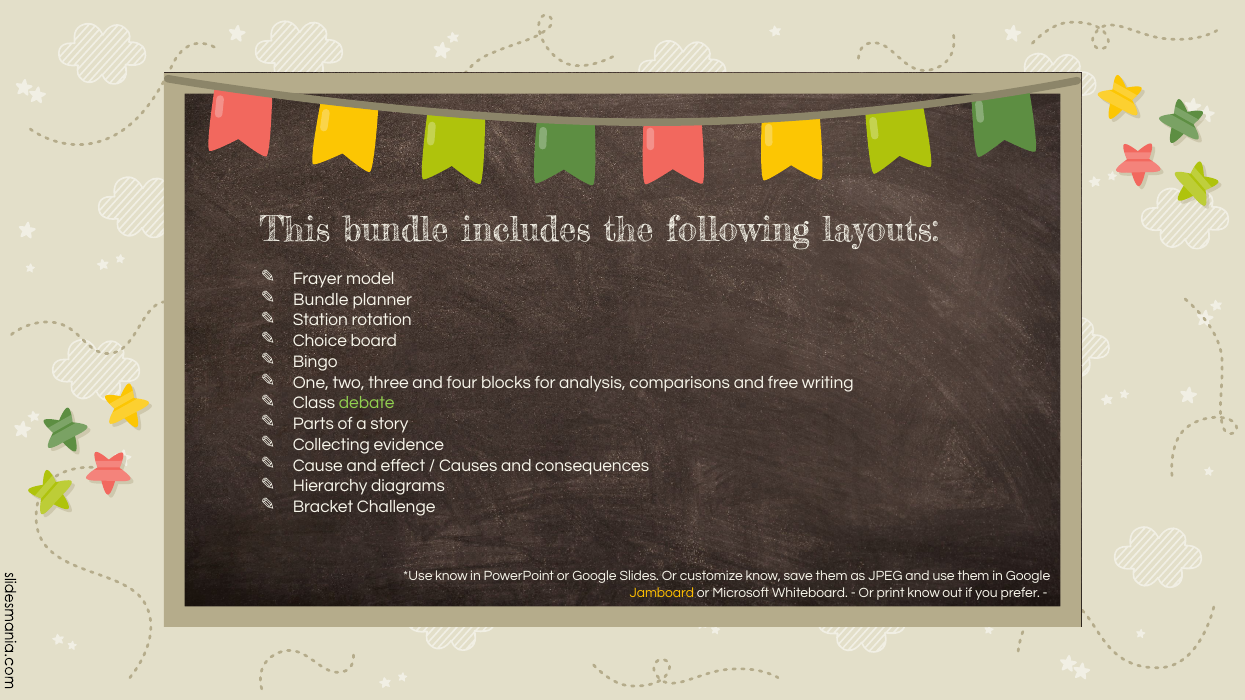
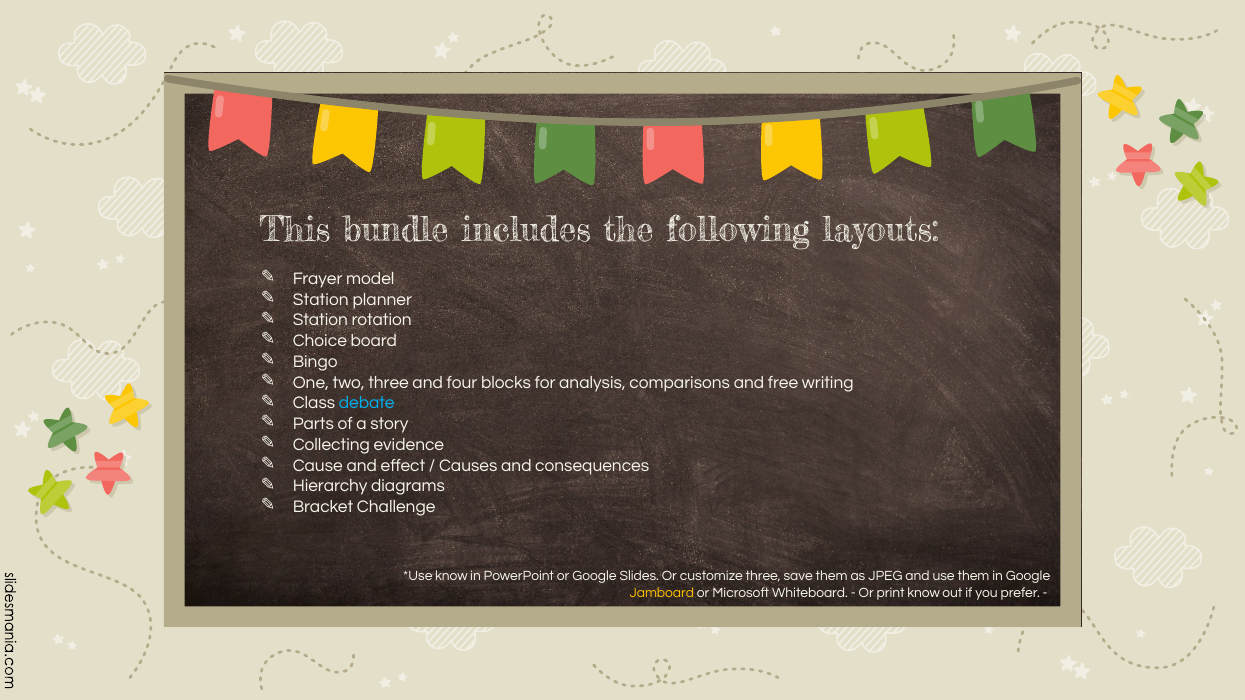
Bundle at (321, 300): Bundle -> Station
debate colour: light green -> light blue
customize know: know -> three
